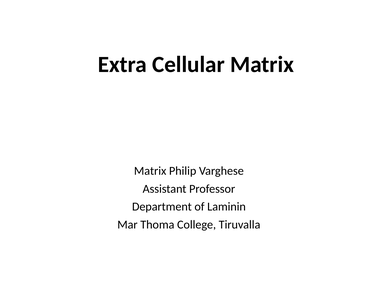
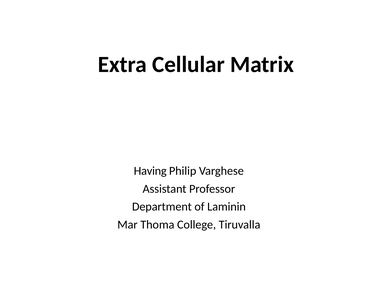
Matrix at (150, 171): Matrix -> Having
